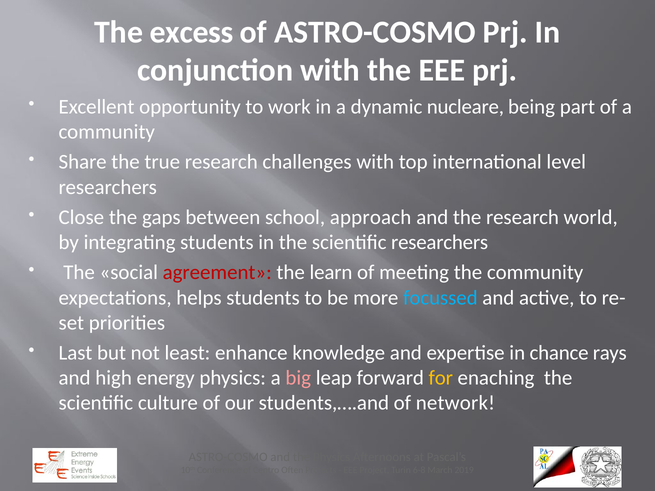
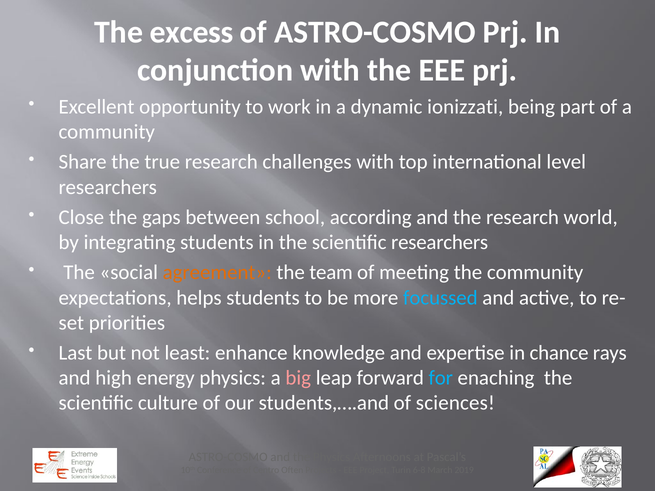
nucleare: nucleare -> ionizzati
approach: approach -> according
agreement colour: red -> orange
learn: learn -> team
for colour: yellow -> light blue
network: network -> sciences
